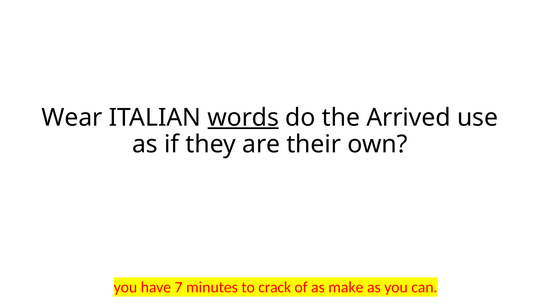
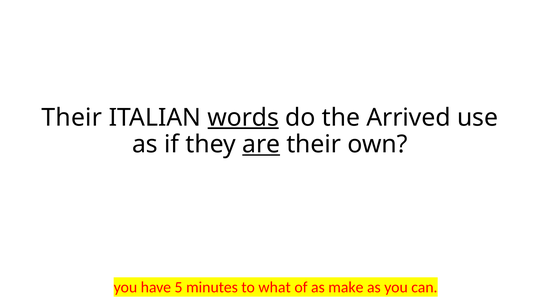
Wear at (72, 117): Wear -> Their
are underline: none -> present
7: 7 -> 5
crack: crack -> what
